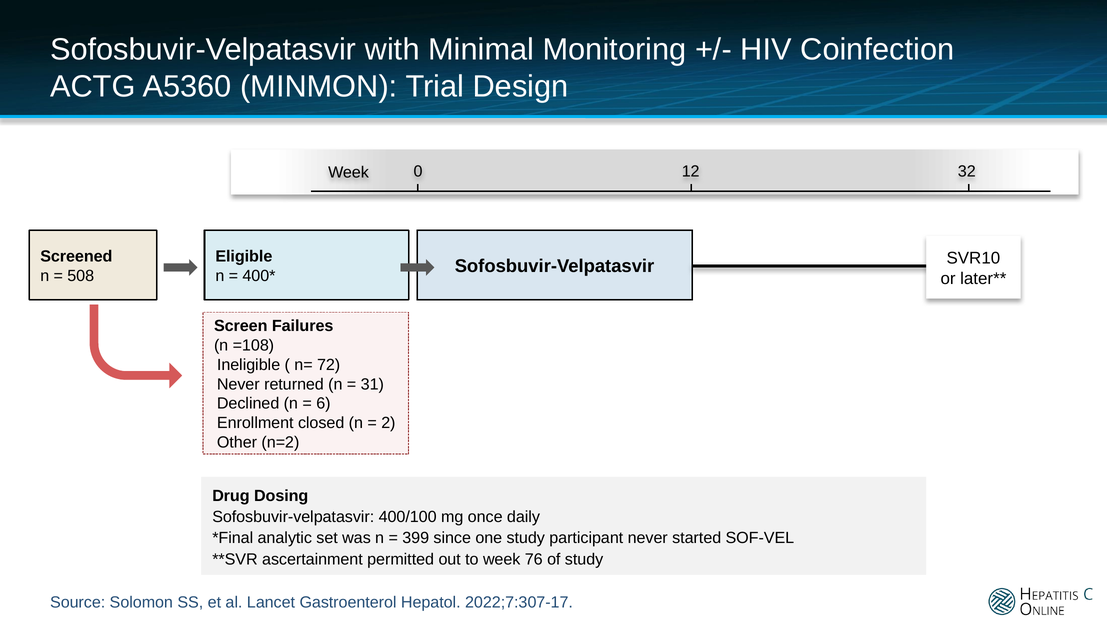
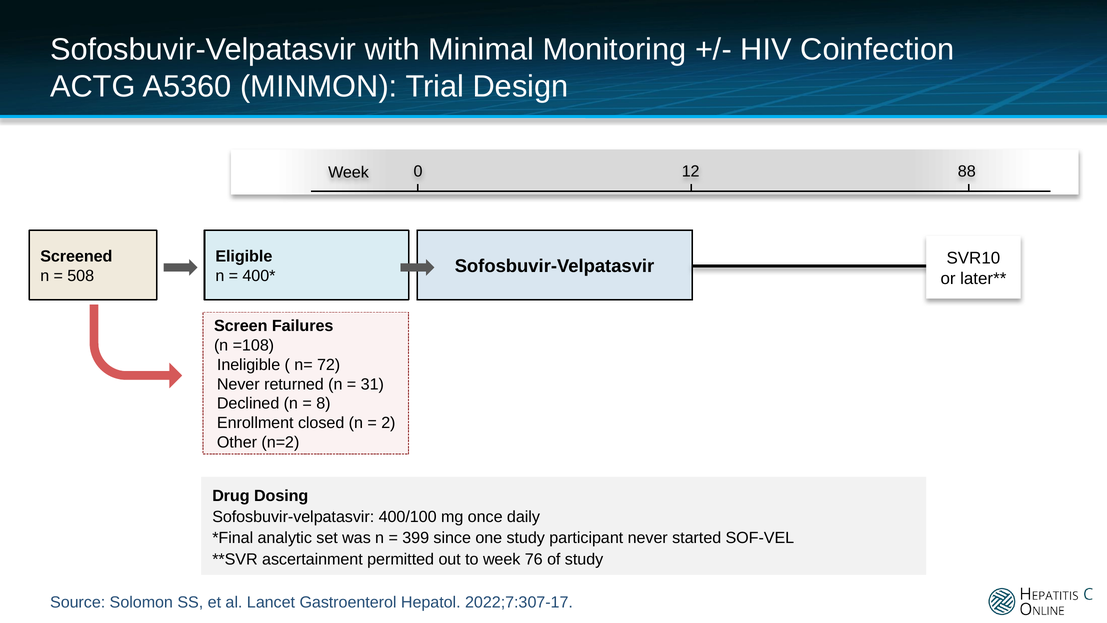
32: 32 -> 88
6: 6 -> 8
